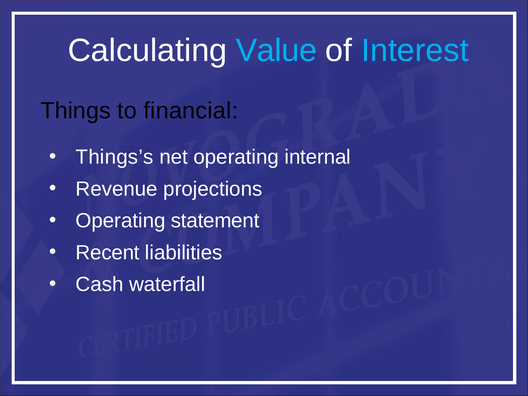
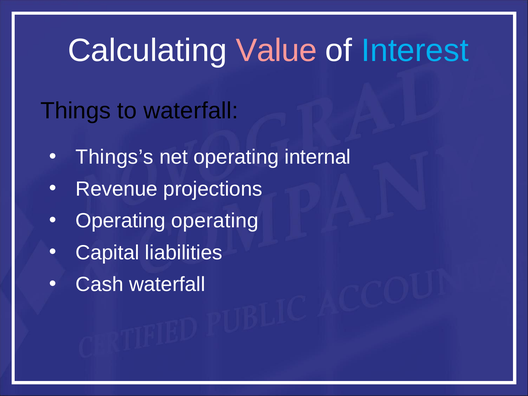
Value colour: light blue -> pink
to financial: financial -> waterfall
Operating statement: statement -> operating
Recent: Recent -> Capital
